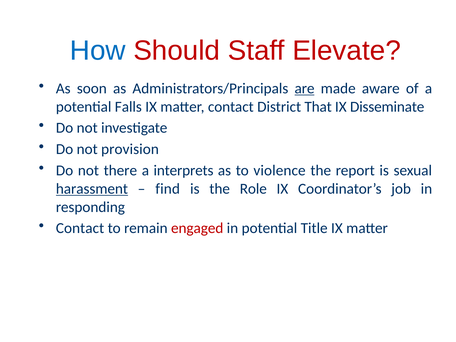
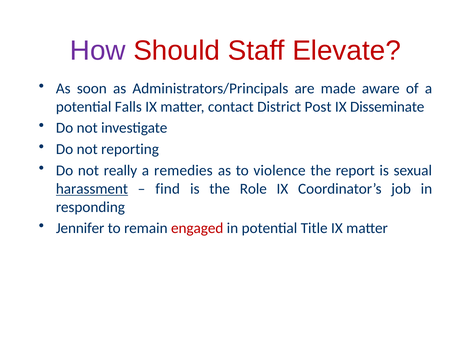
How colour: blue -> purple
are underline: present -> none
That: That -> Post
provision: provision -> reporting
there: there -> really
interprets: interprets -> remedies
Contact at (80, 228): Contact -> Jennifer
